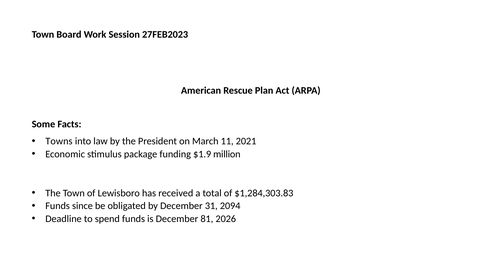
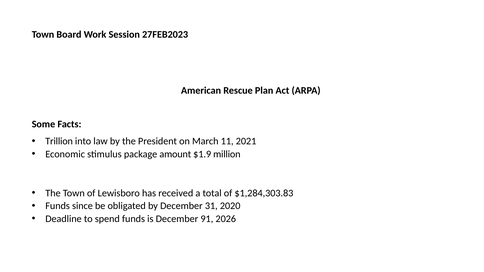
Towns: Towns -> Trillion
funding: funding -> amount
2094: 2094 -> 2020
81: 81 -> 91
